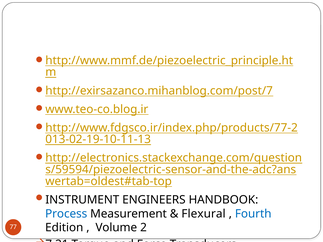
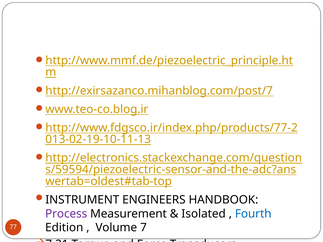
Process colour: blue -> purple
Flexural: Flexural -> Isolated
2: 2 -> 7
